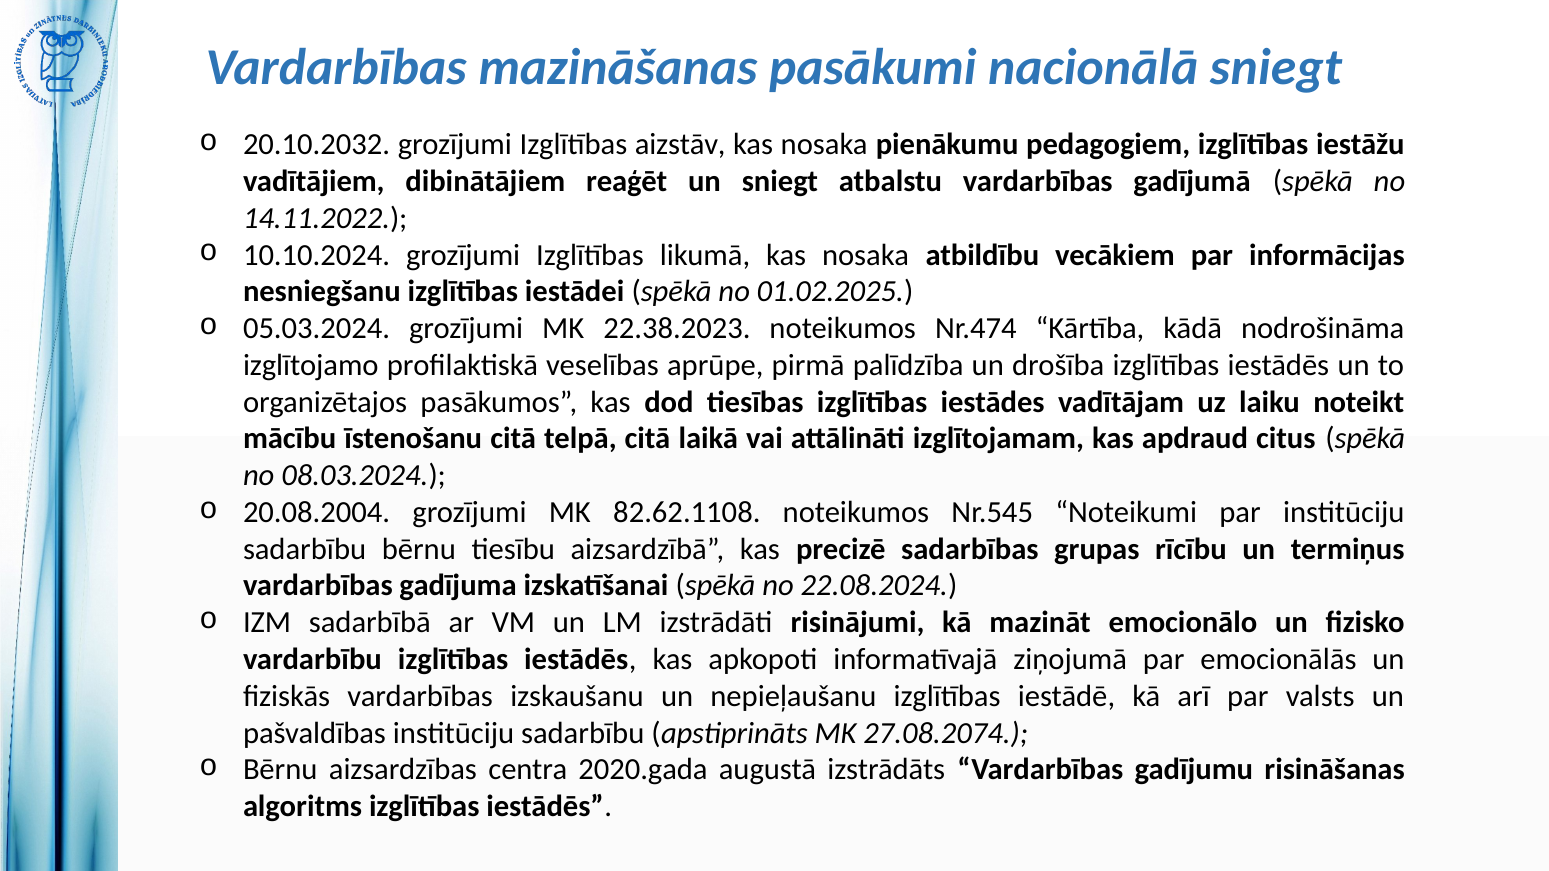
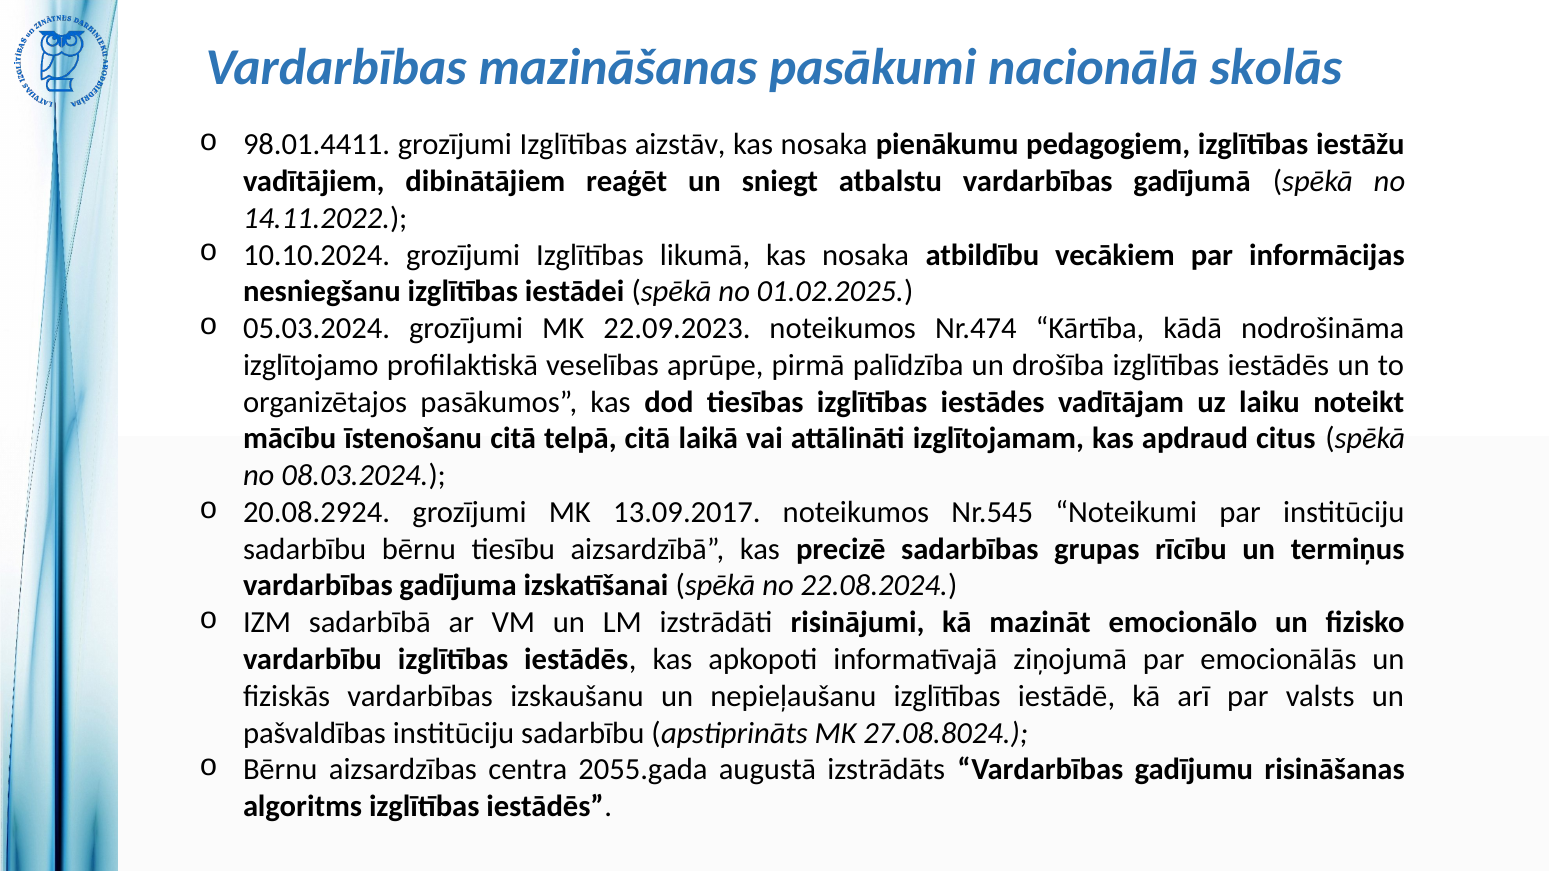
nacionālā sniegt: sniegt -> skolās
20.10.2032: 20.10.2032 -> 98.01.4411
22.38.2023: 22.38.2023 -> 22.09.2023
20.08.2004: 20.08.2004 -> 20.08.2924
82.62.1108: 82.62.1108 -> 13.09.2017
27.08.2074: 27.08.2074 -> 27.08.8024
2020.gada: 2020.gada -> 2055.gada
